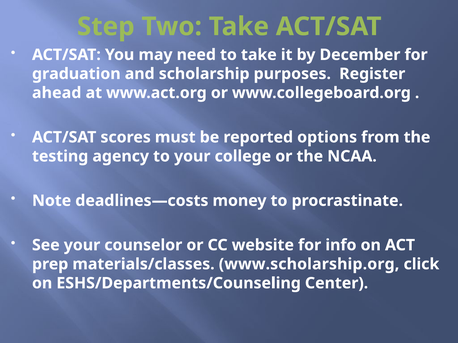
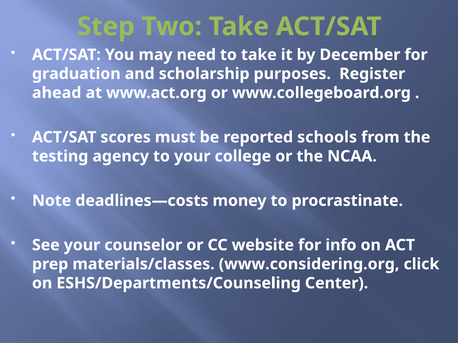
options: options -> schools
www.scholarship.org: www.scholarship.org -> www.considering.org
